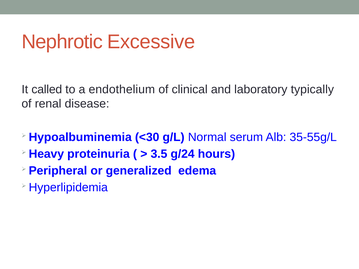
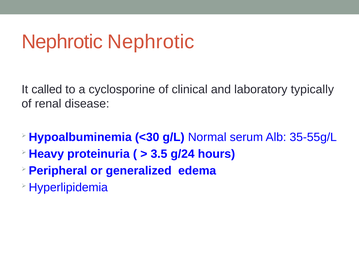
Nephrotic Excessive: Excessive -> Nephrotic
endothelium: endothelium -> cyclosporine
